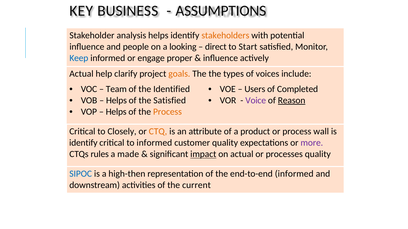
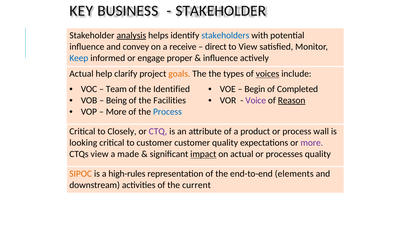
ASSUMPTIONS at (221, 11): ASSUMPTIONS -> STAKEHOLDER
analysis underline: none -> present
stakeholders colour: orange -> blue
people: people -> convey
looking: looking -> receive
to Start: Start -> View
voices underline: none -> present
Users: Users -> Begin
Helps at (116, 101): Helps -> Being
the Satisfied: Satisfied -> Facilities
Helps at (116, 112): Helps -> More
Process at (167, 112) colour: orange -> blue
CTQ colour: orange -> purple
identify at (83, 143): identify -> looking
to informed: informed -> customer
CTQs rules: rules -> view
SIPOC colour: blue -> orange
high-then: high-then -> high-rules
end-to-end informed: informed -> elements
